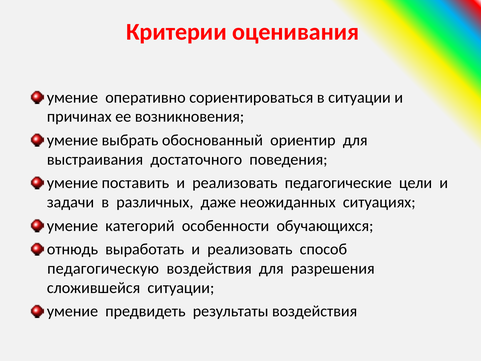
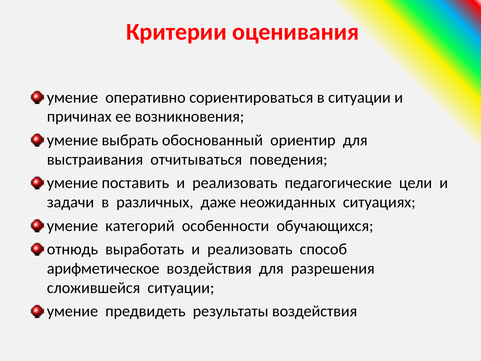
достаточного: достаточного -> отчитываться
педагогическую: педагогическую -> арифметическое
